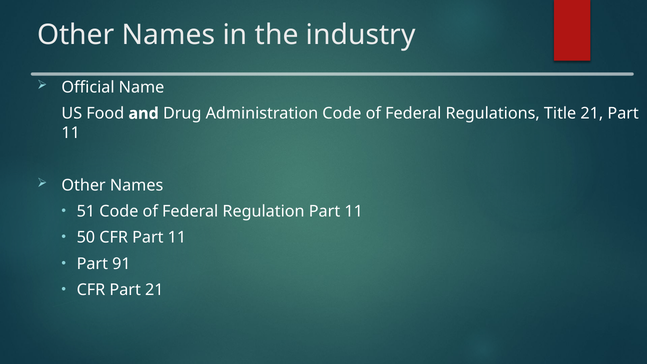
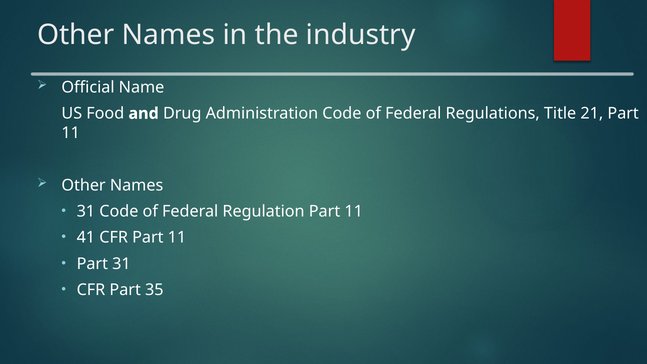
51 at (86, 211): 51 -> 31
50: 50 -> 41
Part 91: 91 -> 31
Part 21: 21 -> 35
